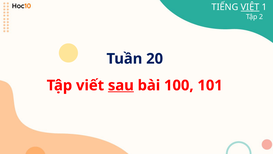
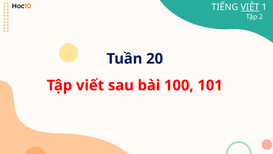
sau underline: present -> none
